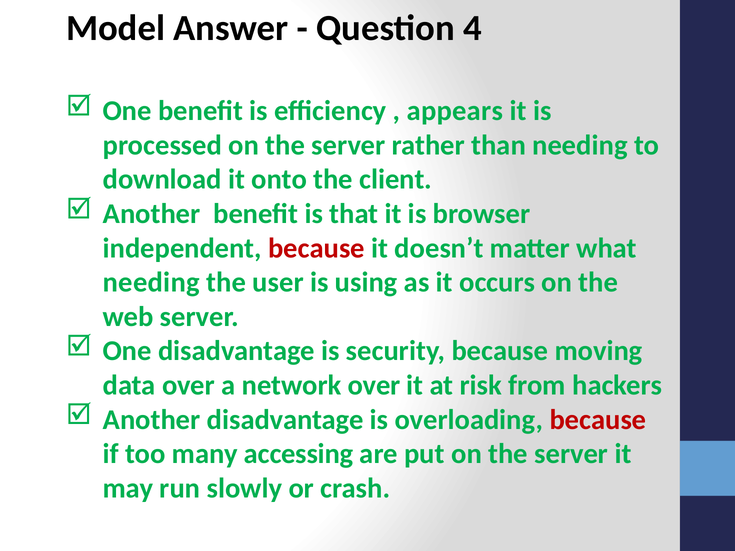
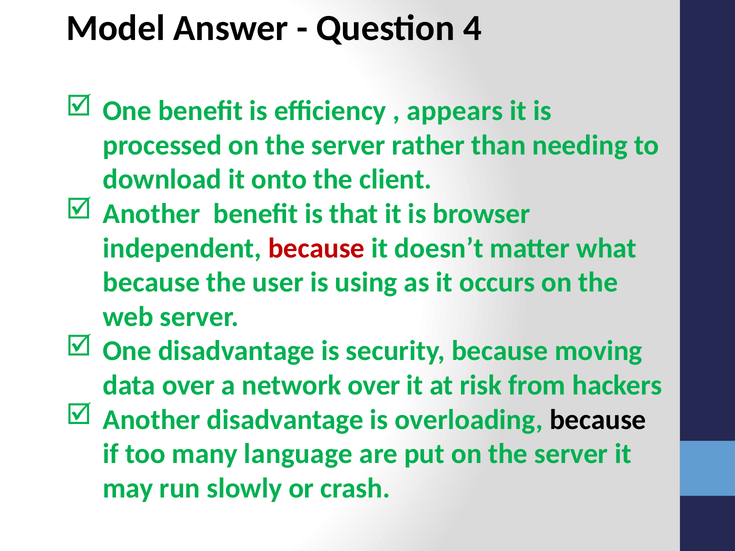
needing at (151, 283): needing -> because
because at (598, 420) colour: red -> black
accessing: accessing -> language
